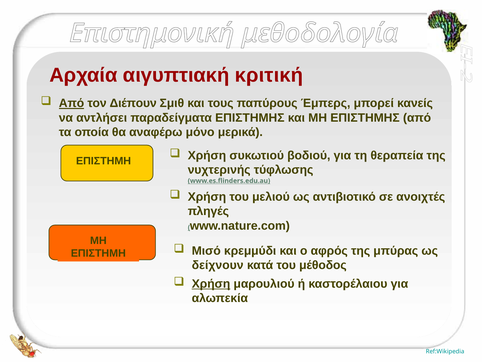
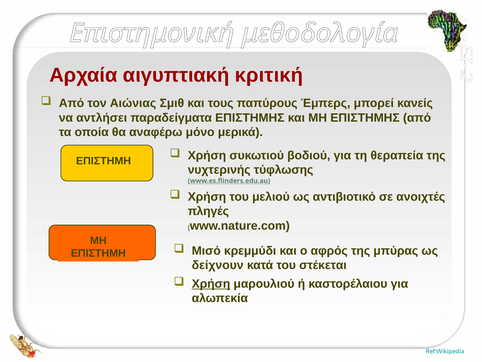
Από at (72, 103) underline: present -> none
Διέπουν: Διέπουν -> Αιώνιας
μέθοδος: μέθοδος -> στέκεται
